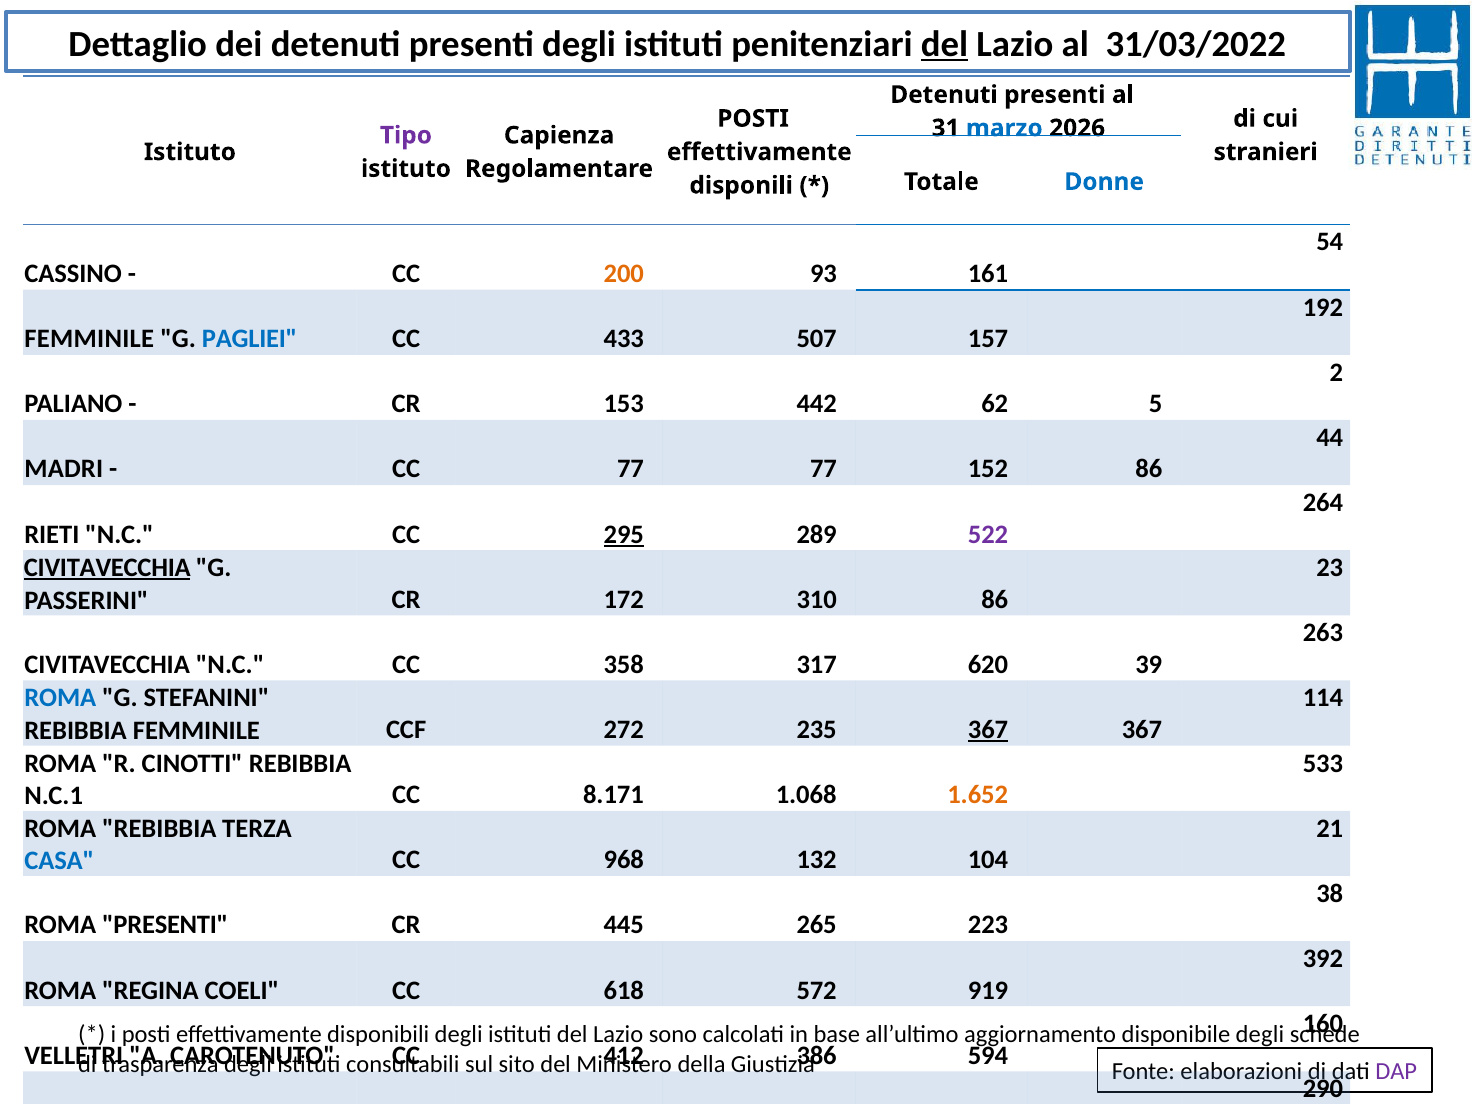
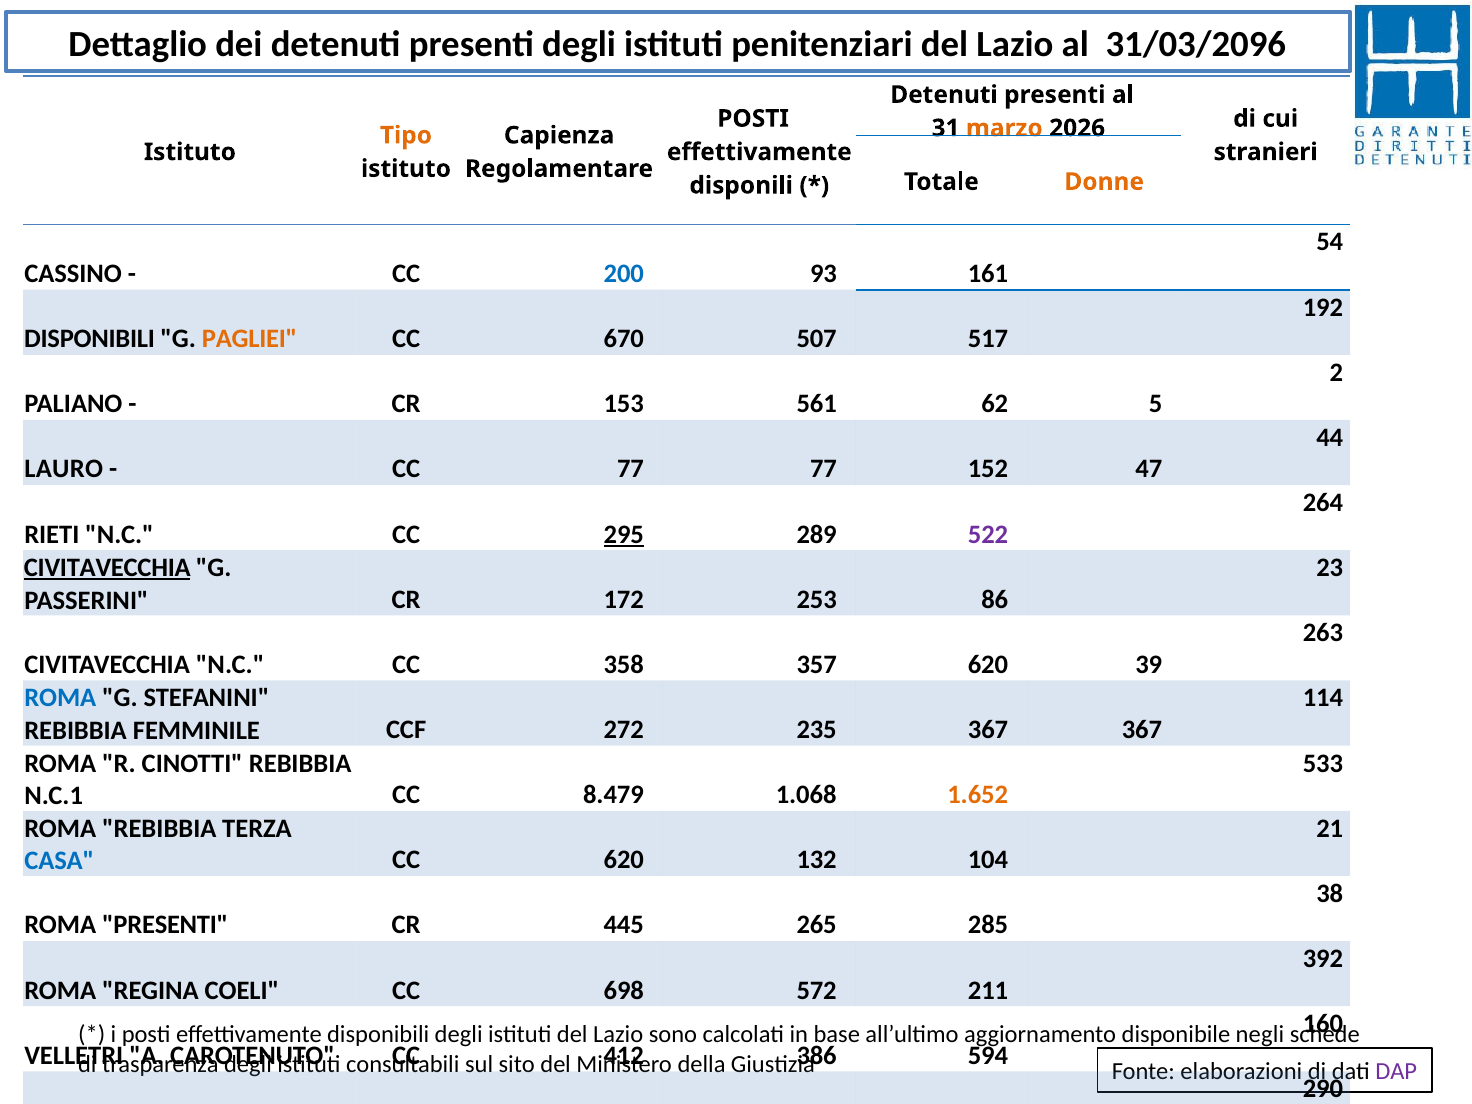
del at (945, 44) underline: present -> none
31/03/2022: 31/03/2022 -> 31/03/2096
marzo colour: blue -> orange
Tipo colour: purple -> orange
Donne colour: blue -> orange
200 colour: orange -> blue
FEMMINILE at (89, 339): FEMMINILE -> DISPONIBILI
PAGLIEI colour: blue -> orange
433: 433 -> 670
157: 157 -> 517
442: 442 -> 561
MADRI: MADRI -> LAURO
152 86: 86 -> 47
310: 310 -> 253
317: 317 -> 357
367 at (988, 730) underline: present -> none
8.171: 8.171 -> 8.479
CC 968: 968 -> 620
223: 223 -> 285
618: 618 -> 698
919: 919 -> 211
disponibile degli: degli -> negli
